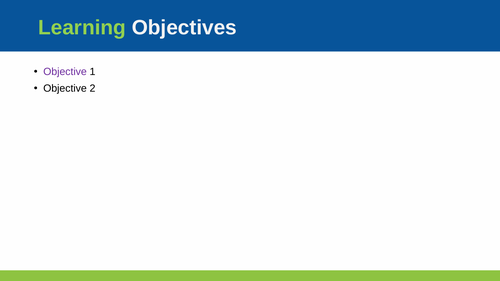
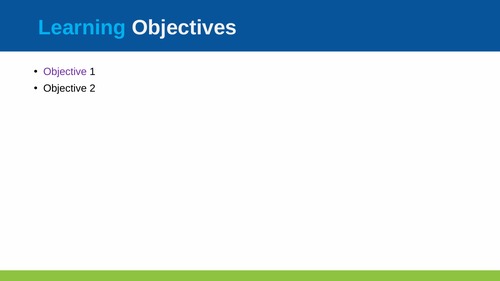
Learning colour: light green -> light blue
